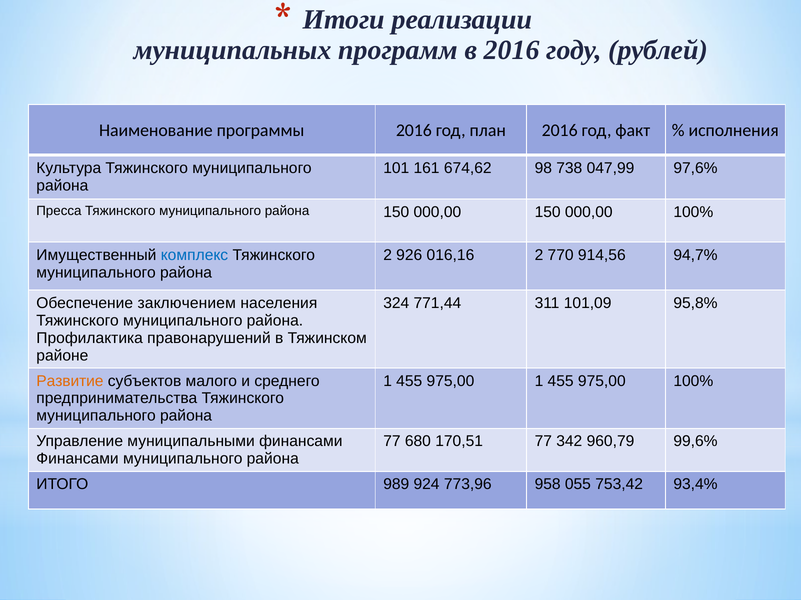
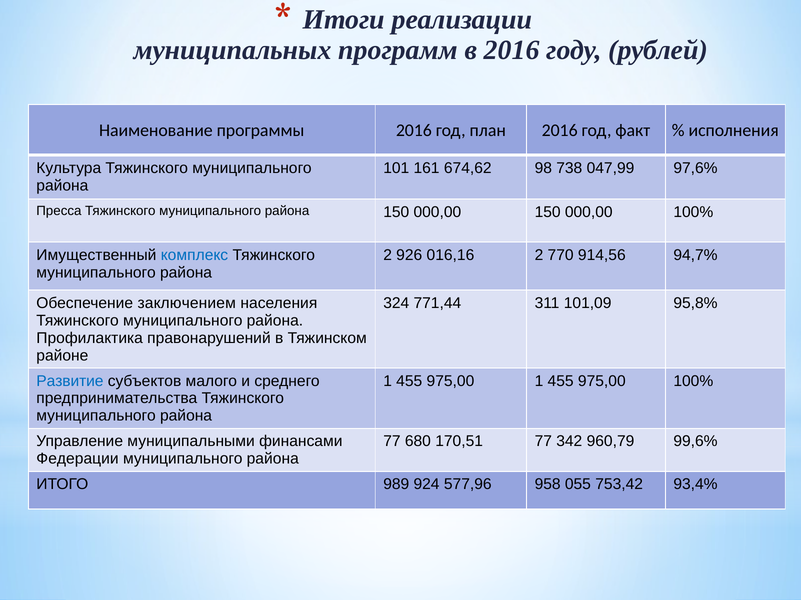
Развитие colour: orange -> blue
Финансами at (78, 459): Финансами -> Федерации
773,96: 773,96 -> 577,96
